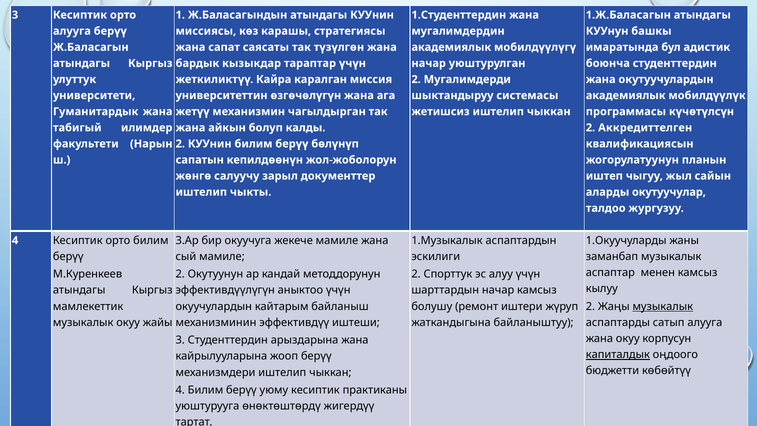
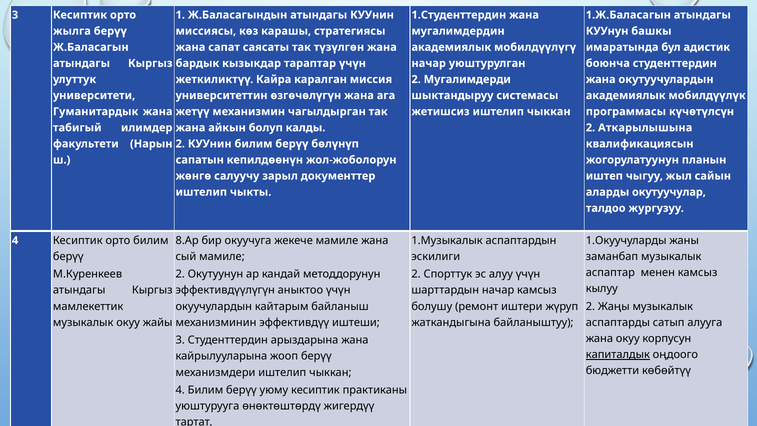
алууга at (72, 31): алууга -> жылга
Аккредиттелген: Аккредиттелген -> Аткарылышына
3.Ар: 3.Ар -> 8.Ар
музыкалык at (663, 306) underline: present -> none
